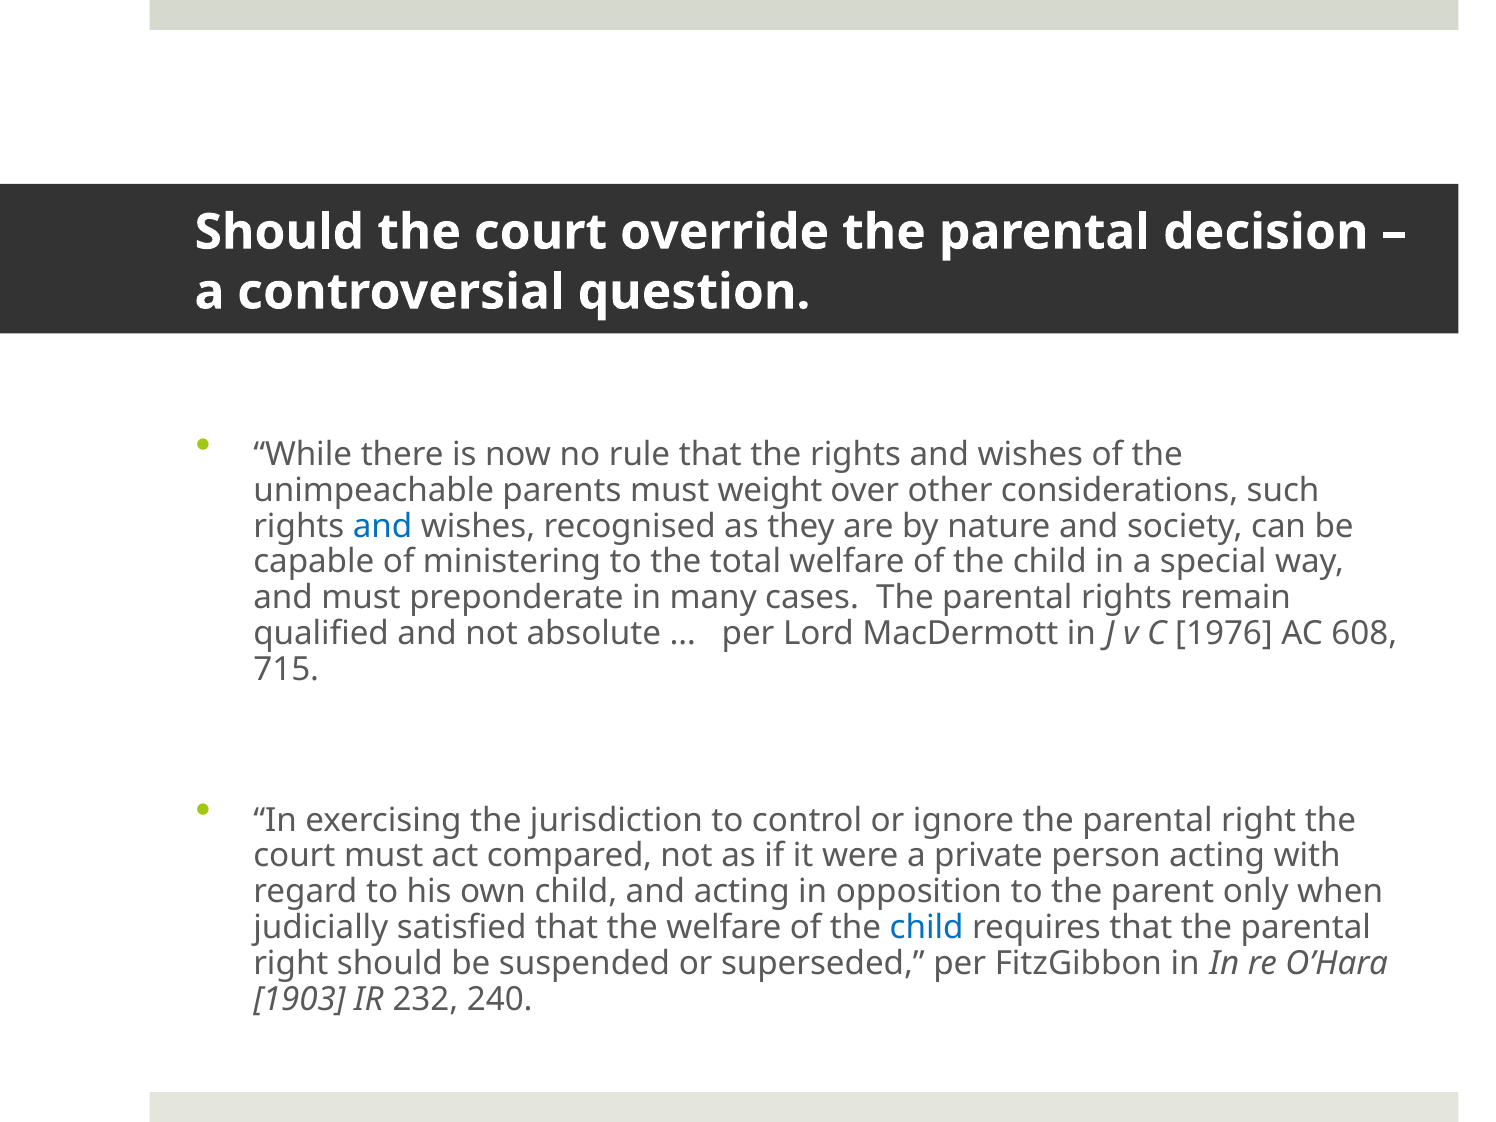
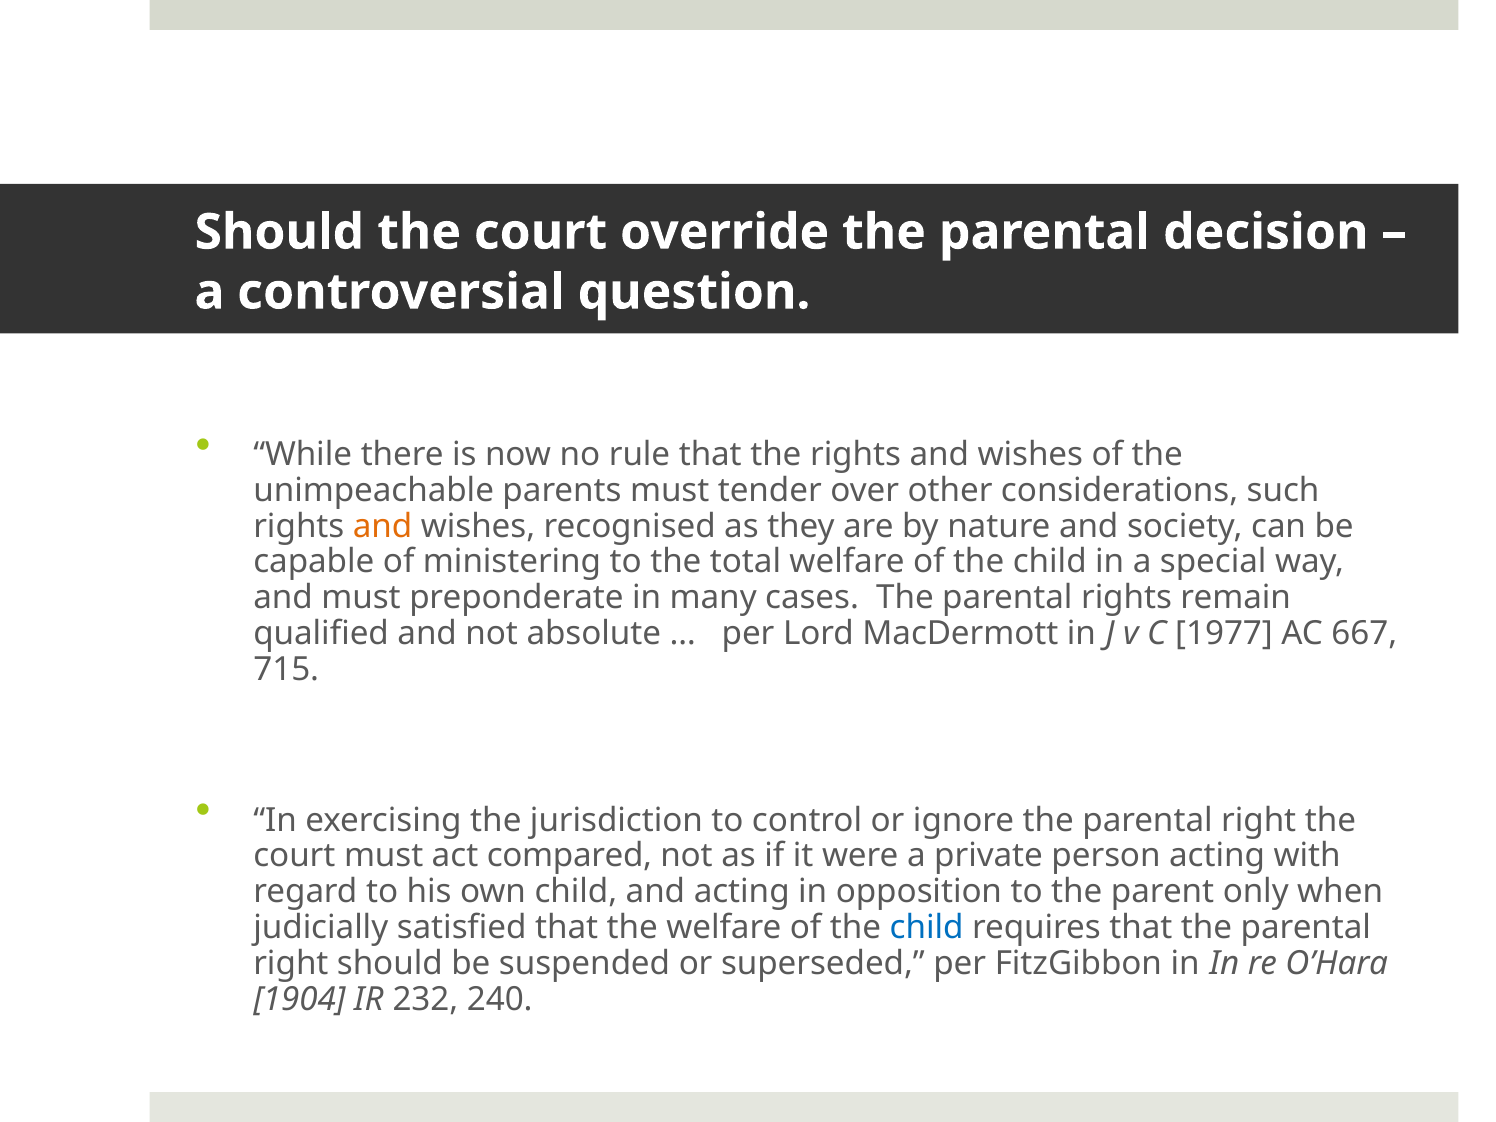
weight: weight -> tender
and at (383, 526) colour: blue -> orange
1976: 1976 -> 1977
608: 608 -> 667
1903: 1903 -> 1904
